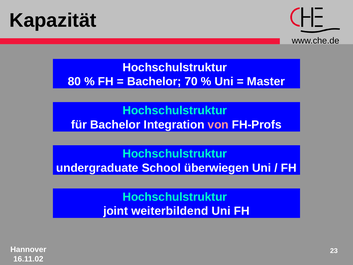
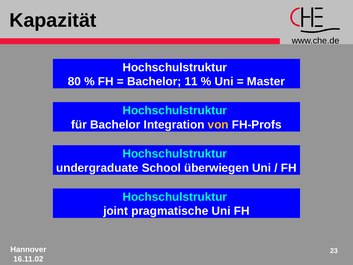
70: 70 -> 11
von colour: pink -> yellow
weiterbildend: weiterbildend -> pragmatische
